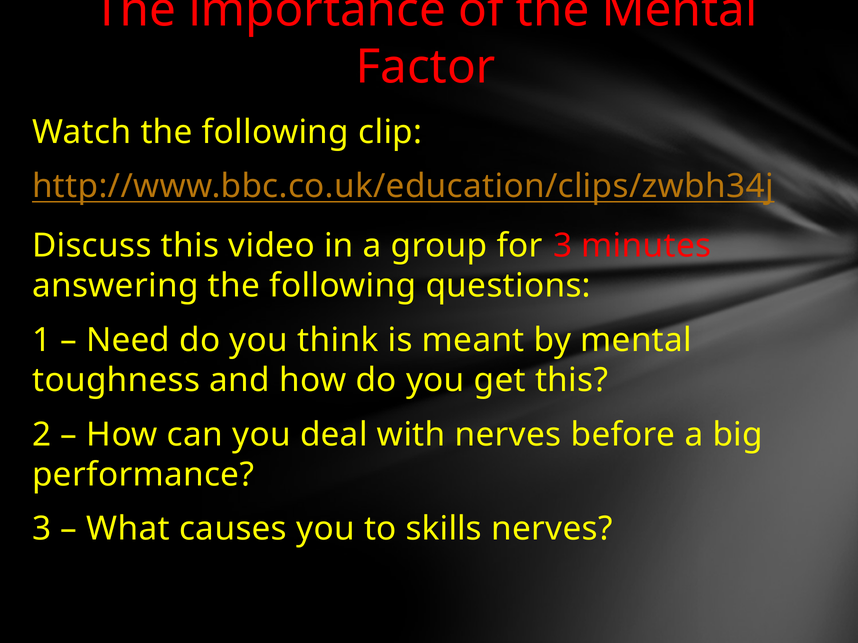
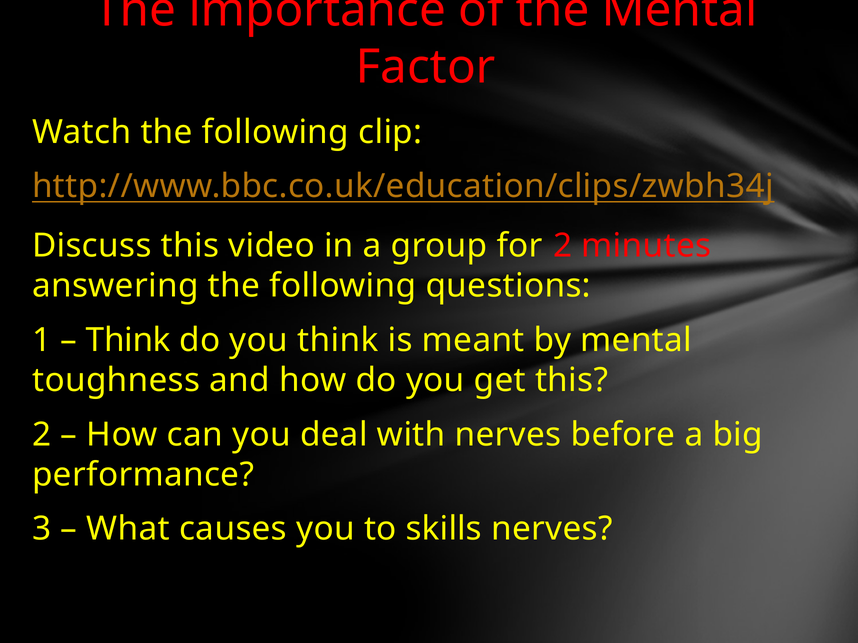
for 3: 3 -> 2
Need at (128, 341): Need -> Think
